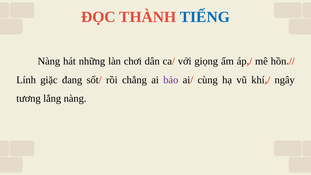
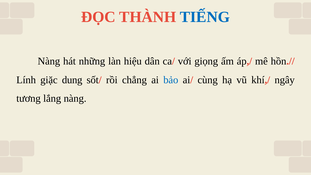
chơi: chơi -> hiệu
đang: đang -> dung
bảo colour: purple -> blue
